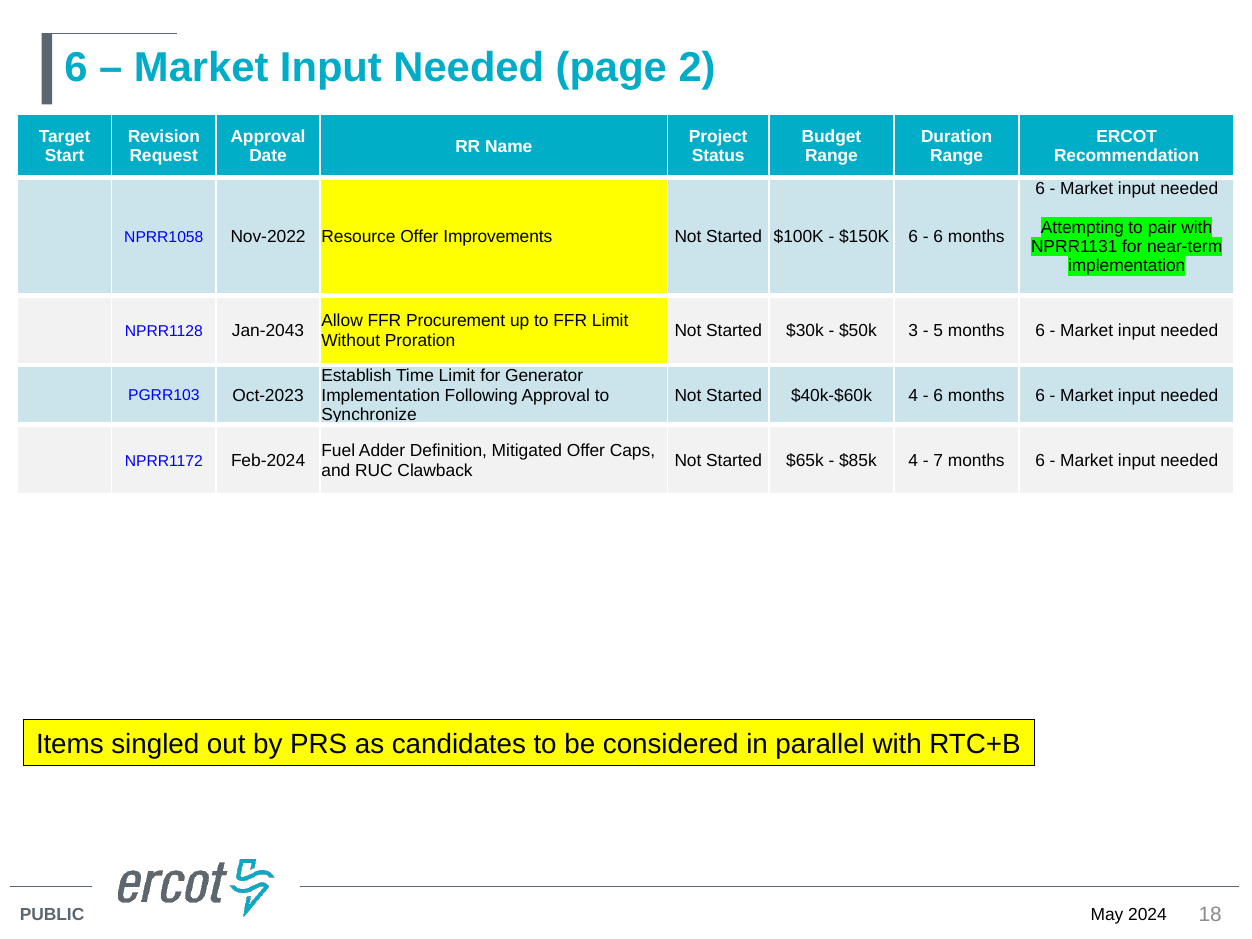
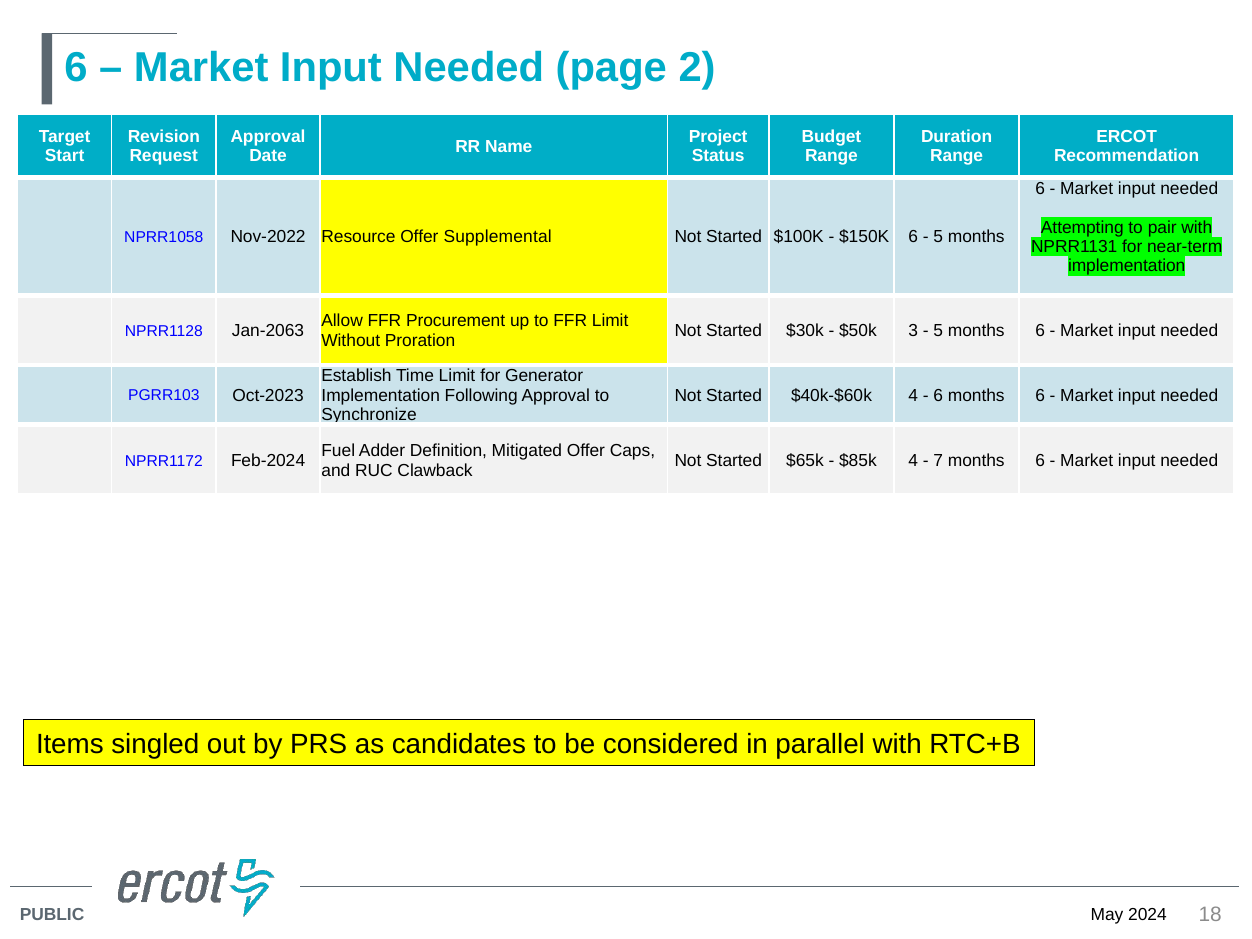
Improvements: Improvements -> Supplemental
6 at (938, 237): 6 -> 5
Jan-2043: Jan-2043 -> Jan-2063
